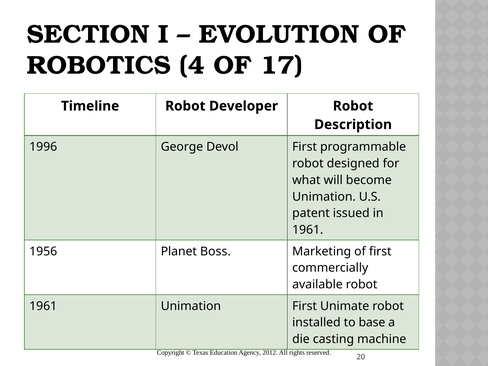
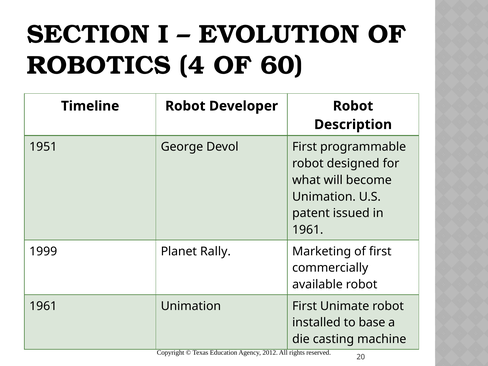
17: 17 -> 60
1996: 1996 -> 1951
1956: 1956 -> 1999
Boss: Boss -> Rally
